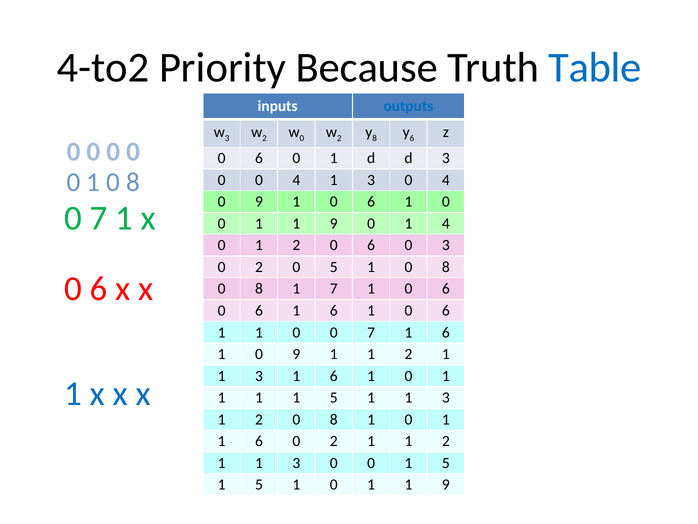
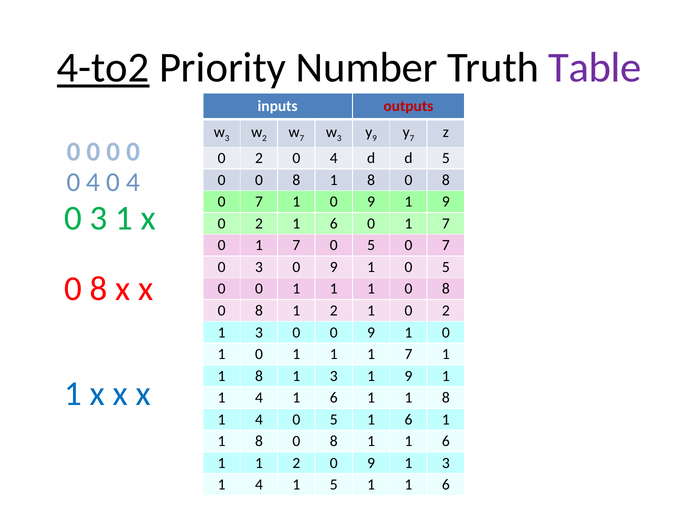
4-to2 underline: none -> present
Because: Because -> Number
Table colour: blue -> purple
outputs colour: blue -> red
0 at (302, 138): 0 -> 7
2 at (339, 138): 2 -> 3
8 at (375, 138): 8 -> 9
6 at (412, 138): 6 -> 7
6 at (259, 158): 6 -> 2
1 at (334, 158): 1 -> 4
d 3: 3 -> 5
1 at (93, 182): 1 -> 4
8 at (133, 182): 8 -> 4
0 0 4: 4 -> 8
3 at (371, 180): 3 -> 8
4 at (446, 180): 4 -> 8
9 at (259, 202): 9 -> 7
6 at (371, 202): 6 -> 9
0 at (446, 202): 0 -> 9
7 at (99, 218): 7 -> 3
1 at (259, 223): 1 -> 2
9 at (334, 223): 9 -> 6
4 at (446, 223): 4 -> 7
2 at (296, 245): 2 -> 7
6 at (371, 245): 6 -> 5
3 at (446, 245): 3 -> 7
2 at (259, 267): 2 -> 3
5 at (334, 267): 5 -> 9
8 at (446, 267): 8 -> 5
6 at (99, 289): 6 -> 8
8 at (259, 289): 8 -> 0
7 at (334, 289): 7 -> 1
6 at (446, 289): 6 -> 8
6 at (259, 310): 6 -> 8
6 at (334, 310): 6 -> 2
6 at (446, 310): 6 -> 2
1 at (259, 332): 1 -> 3
0 0 7: 7 -> 9
6 at (446, 332): 6 -> 0
9 at (296, 354): 9 -> 1
2 at (408, 354): 2 -> 7
3 at (259, 376): 3 -> 8
6 at (334, 376): 6 -> 3
0 at (408, 376): 0 -> 9
1 at (259, 397): 1 -> 4
5 at (334, 397): 5 -> 6
3 at (446, 397): 3 -> 8
2 at (259, 419): 2 -> 4
8 at (334, 419): 8 -> 5
0 at (408, 419): 0 -> 6
6 at (259, 441): 6 -> 8
2 at (334, 441): 2 -> 8
2 at (446, 441): 2 -> 6
3 at (296, 462): 3 -> 2
0 at (371, 462): 0 -> 9
5 at (446, 462): 5 -> 3
5 at (259, 484): 5 -> 4
0 at (334, 484): 0 -> 5
9 at (446, 484): 9 -> 6
